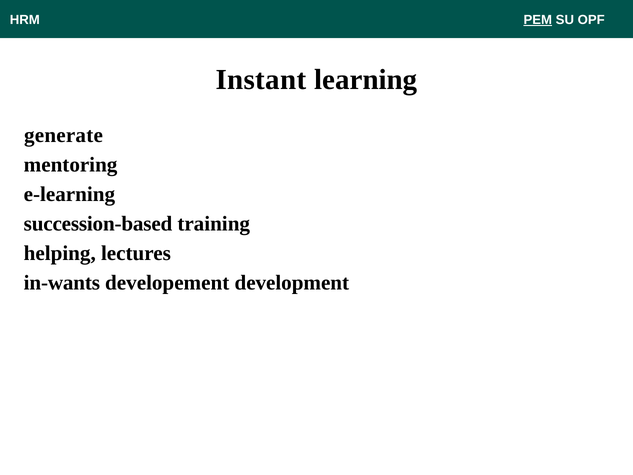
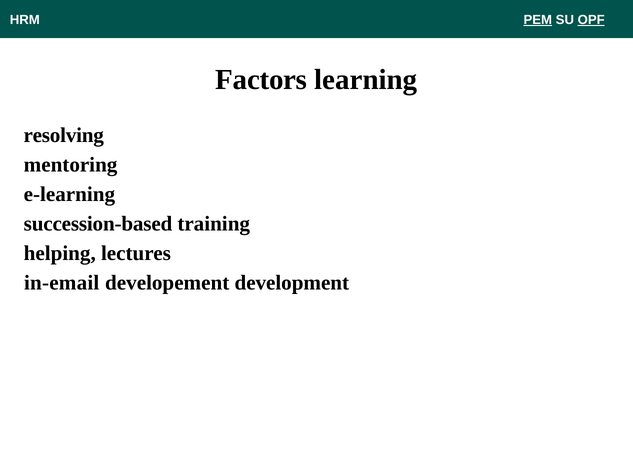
OPF underline: none -> present
Instant: Instant -> Factors
generate: generate -> resolving
in-wants: in-wants -> in-email
